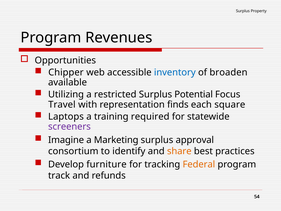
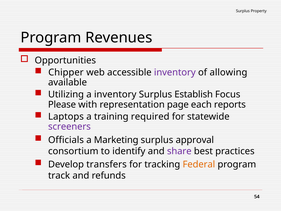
inventory at (175, 72) colour: blue -> purple
broaden: broaden -> allowing
a restricted: restricted -> inventory
Potential: Potential -> Establish
Travel: Travel -> Please
finds: finds -> page
square: square -> reports
Imagine: Imagine -> Officials
share colour: orange -> purple
furniture: furniture -> transfers
